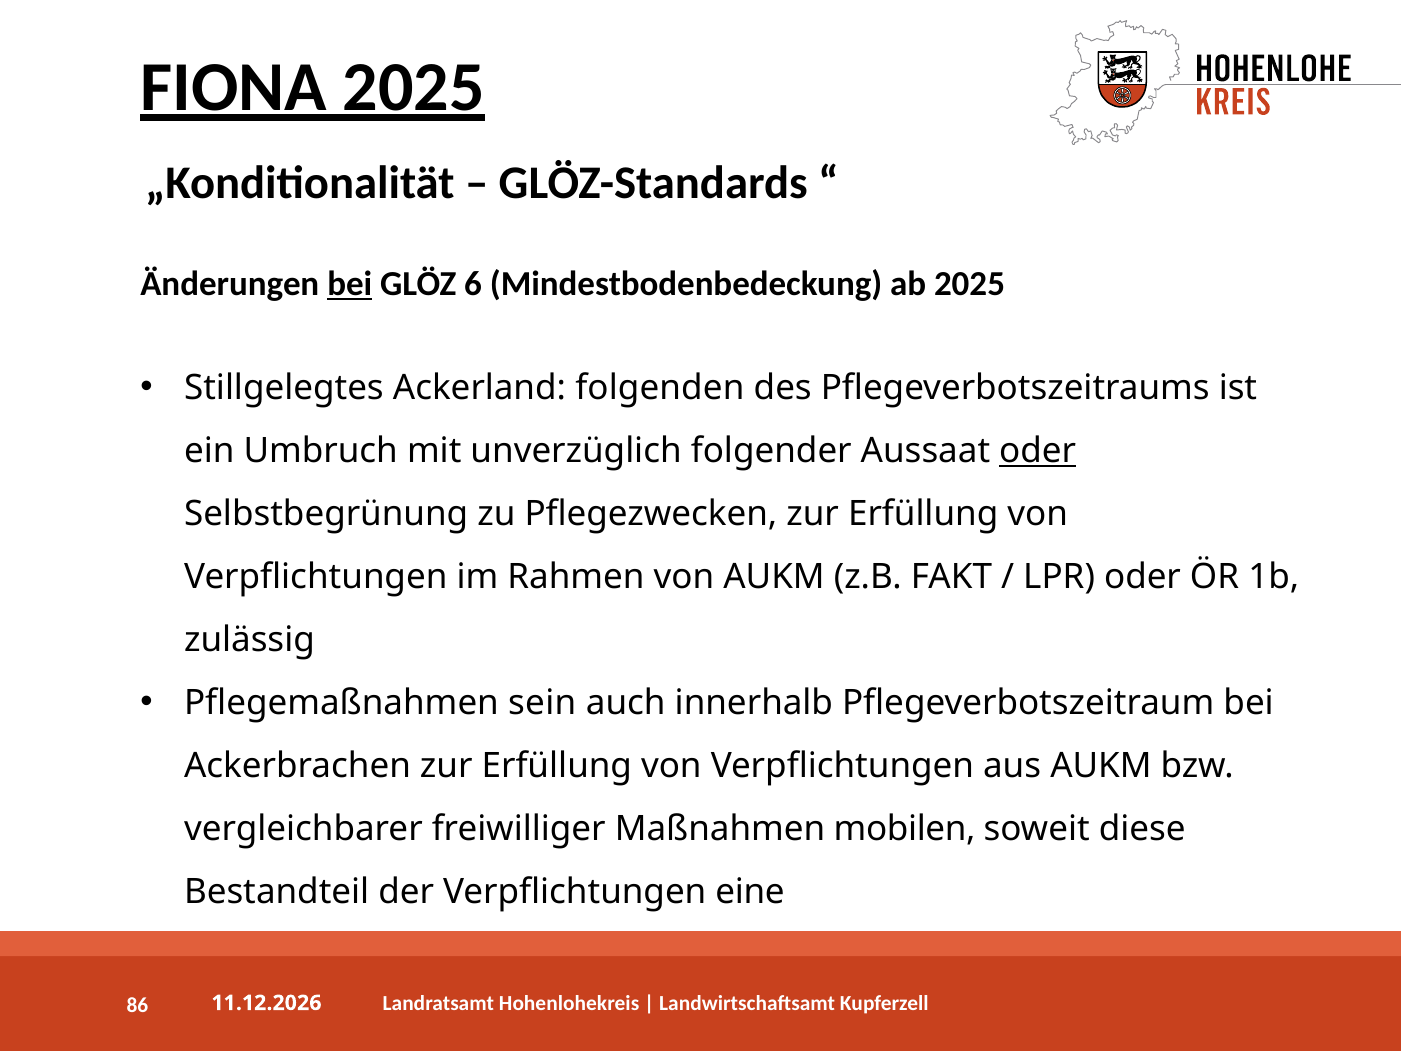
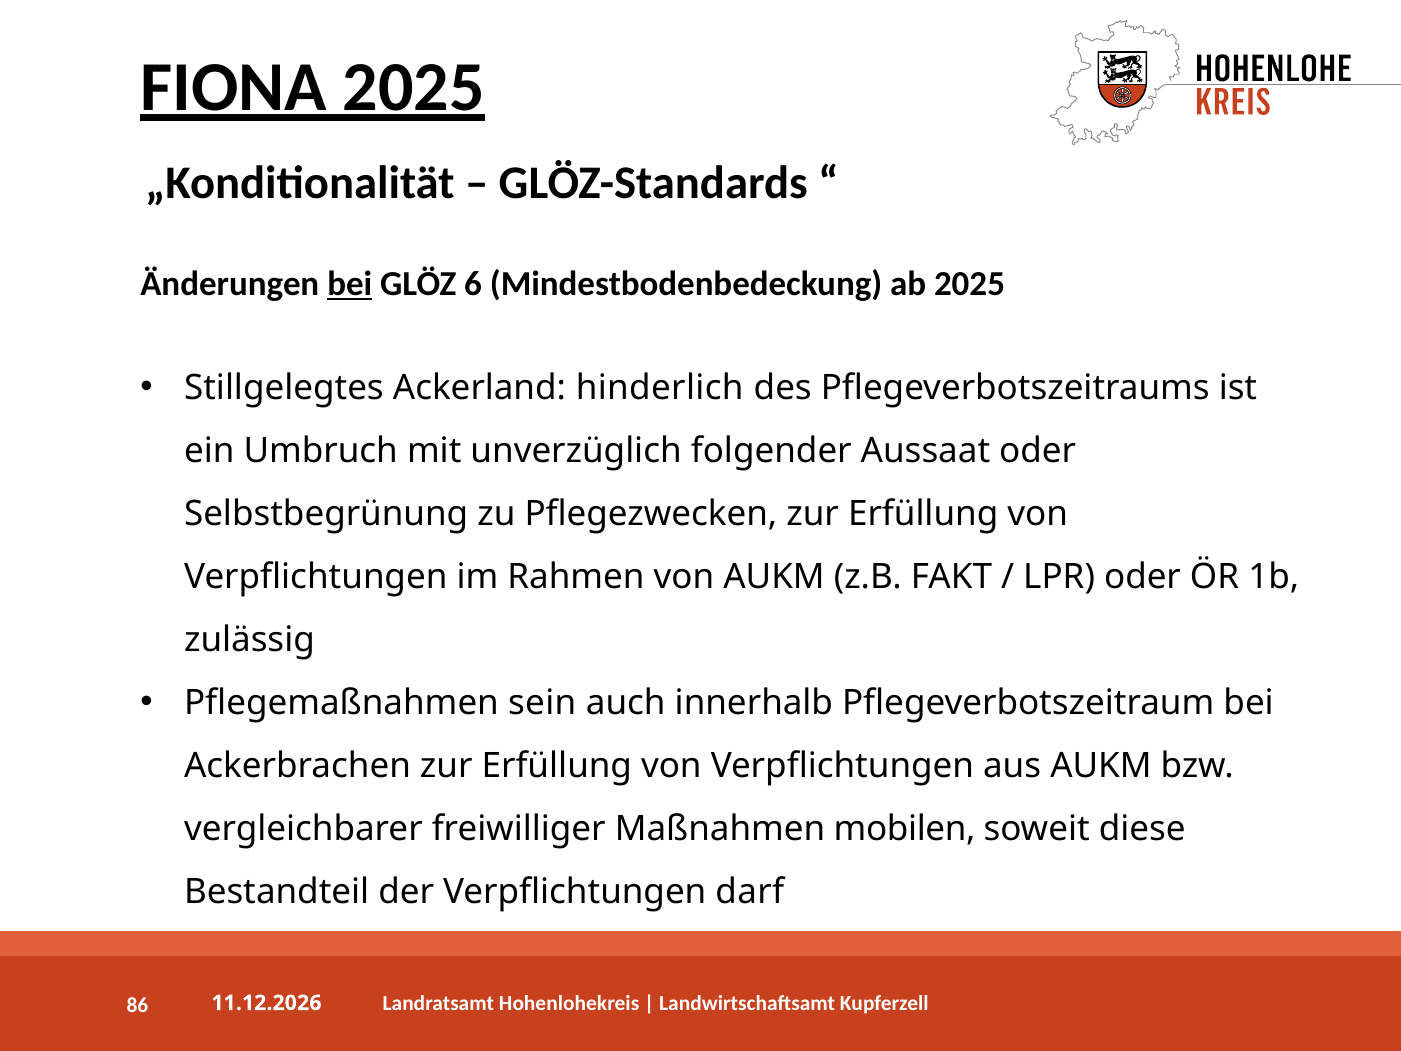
folgenden: folgenden -> hinderlich
oder at (1038, 450) underline: present -> none
eine: eine -> darf
